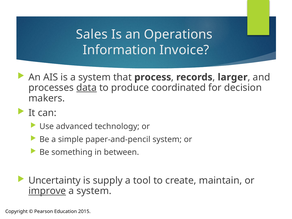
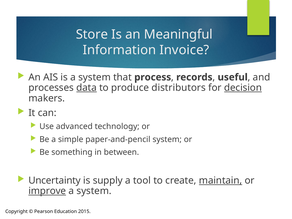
Sales: Sales -> Store
Operations: Operations -> Meaningful
larger: larger -> useful
coordinated: coordinated -> distributors
decision underline: none -> present
maintain underline: none -> present
